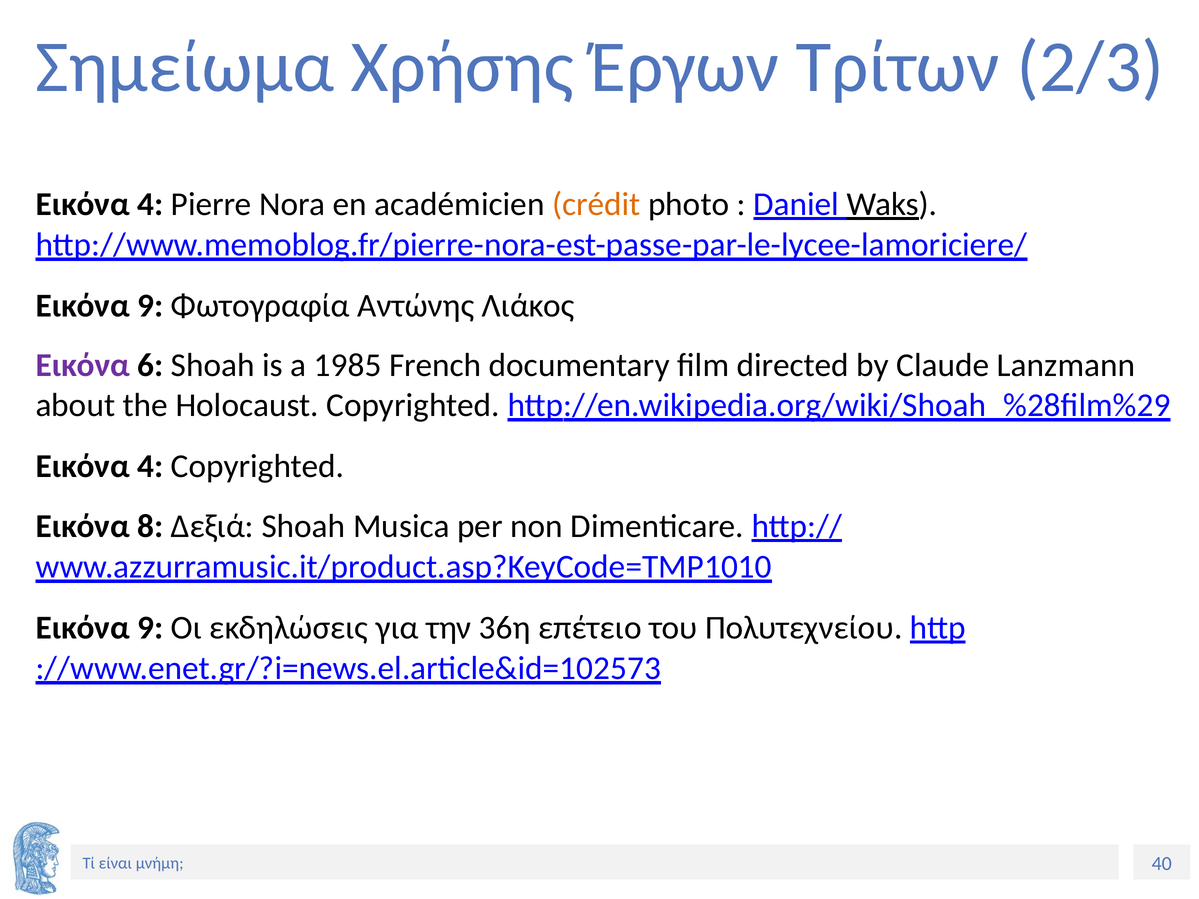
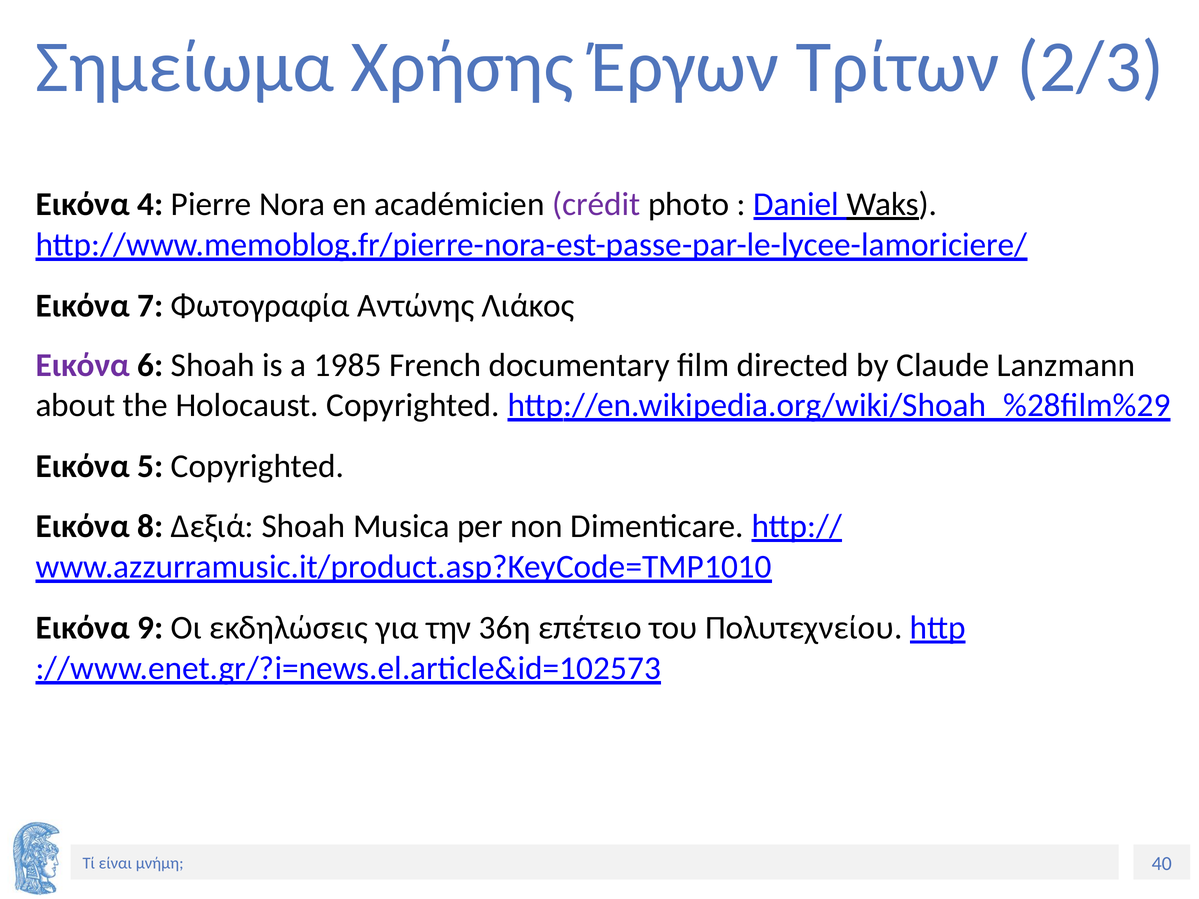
crédit colour: orange -> purple
9 at (150, 306): 9 -> 7
4 at (150, 466): 4 -> 5
